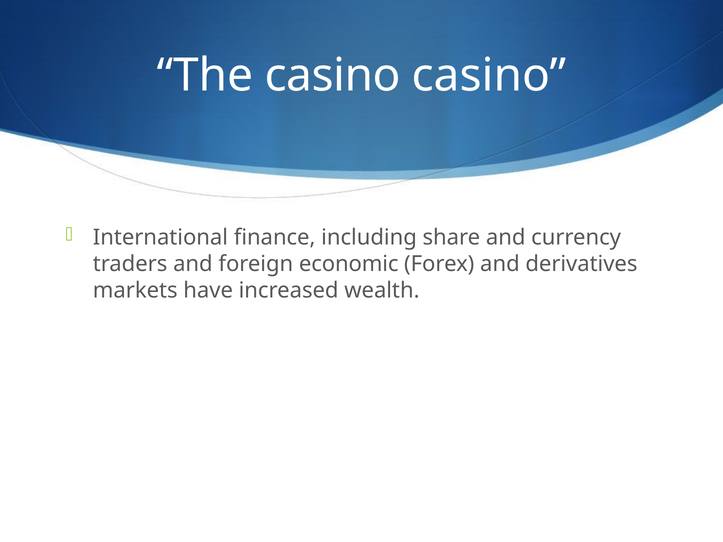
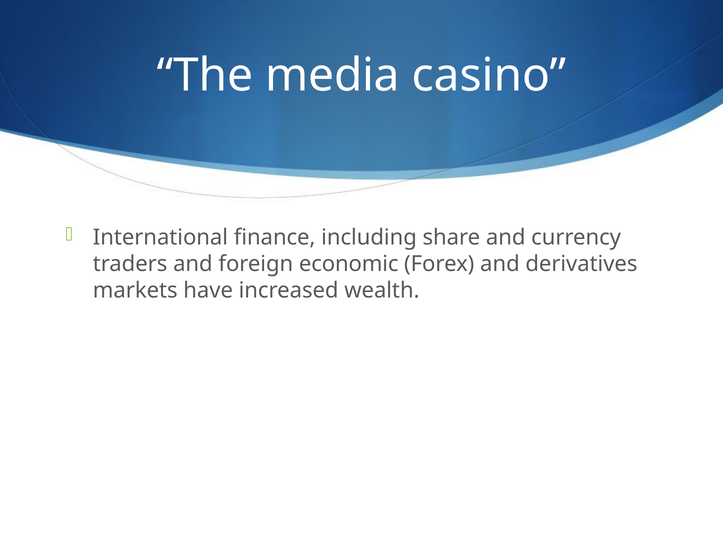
The casino: casino -> media
